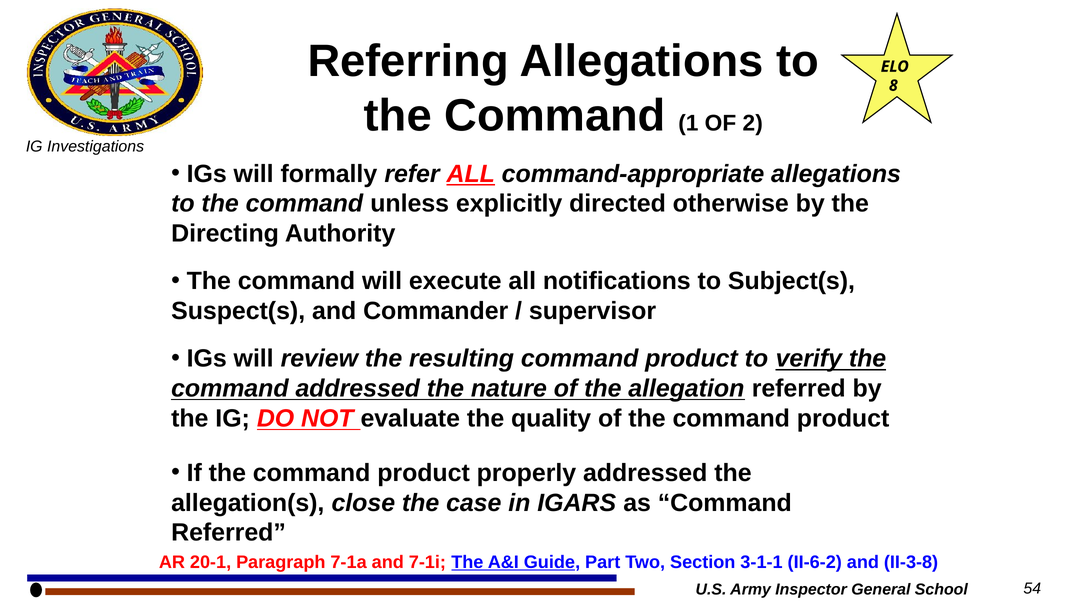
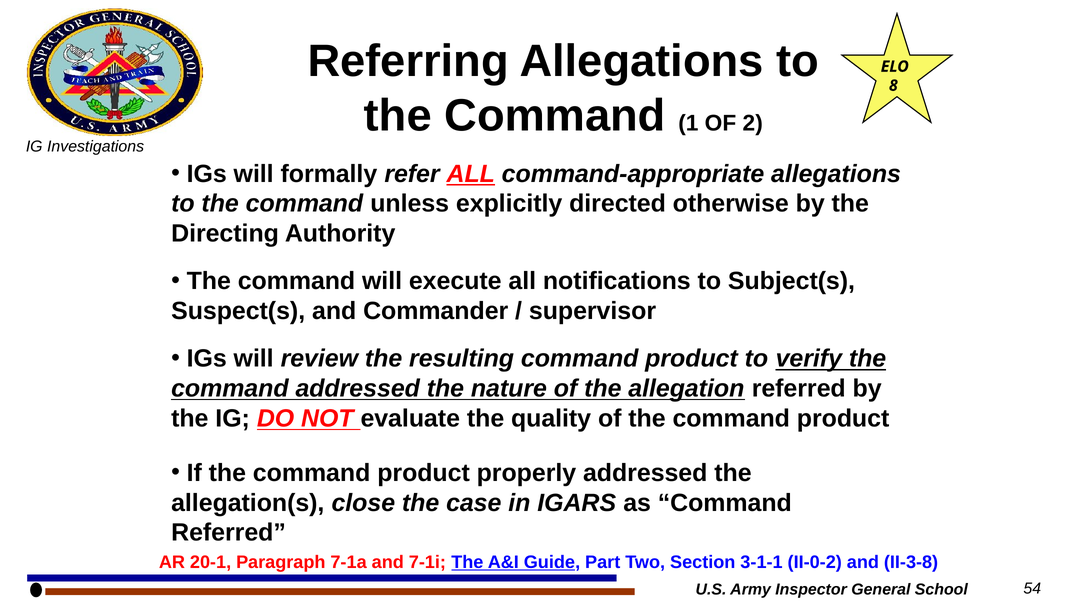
II-6-2: II-6-2 -> II-0-2
